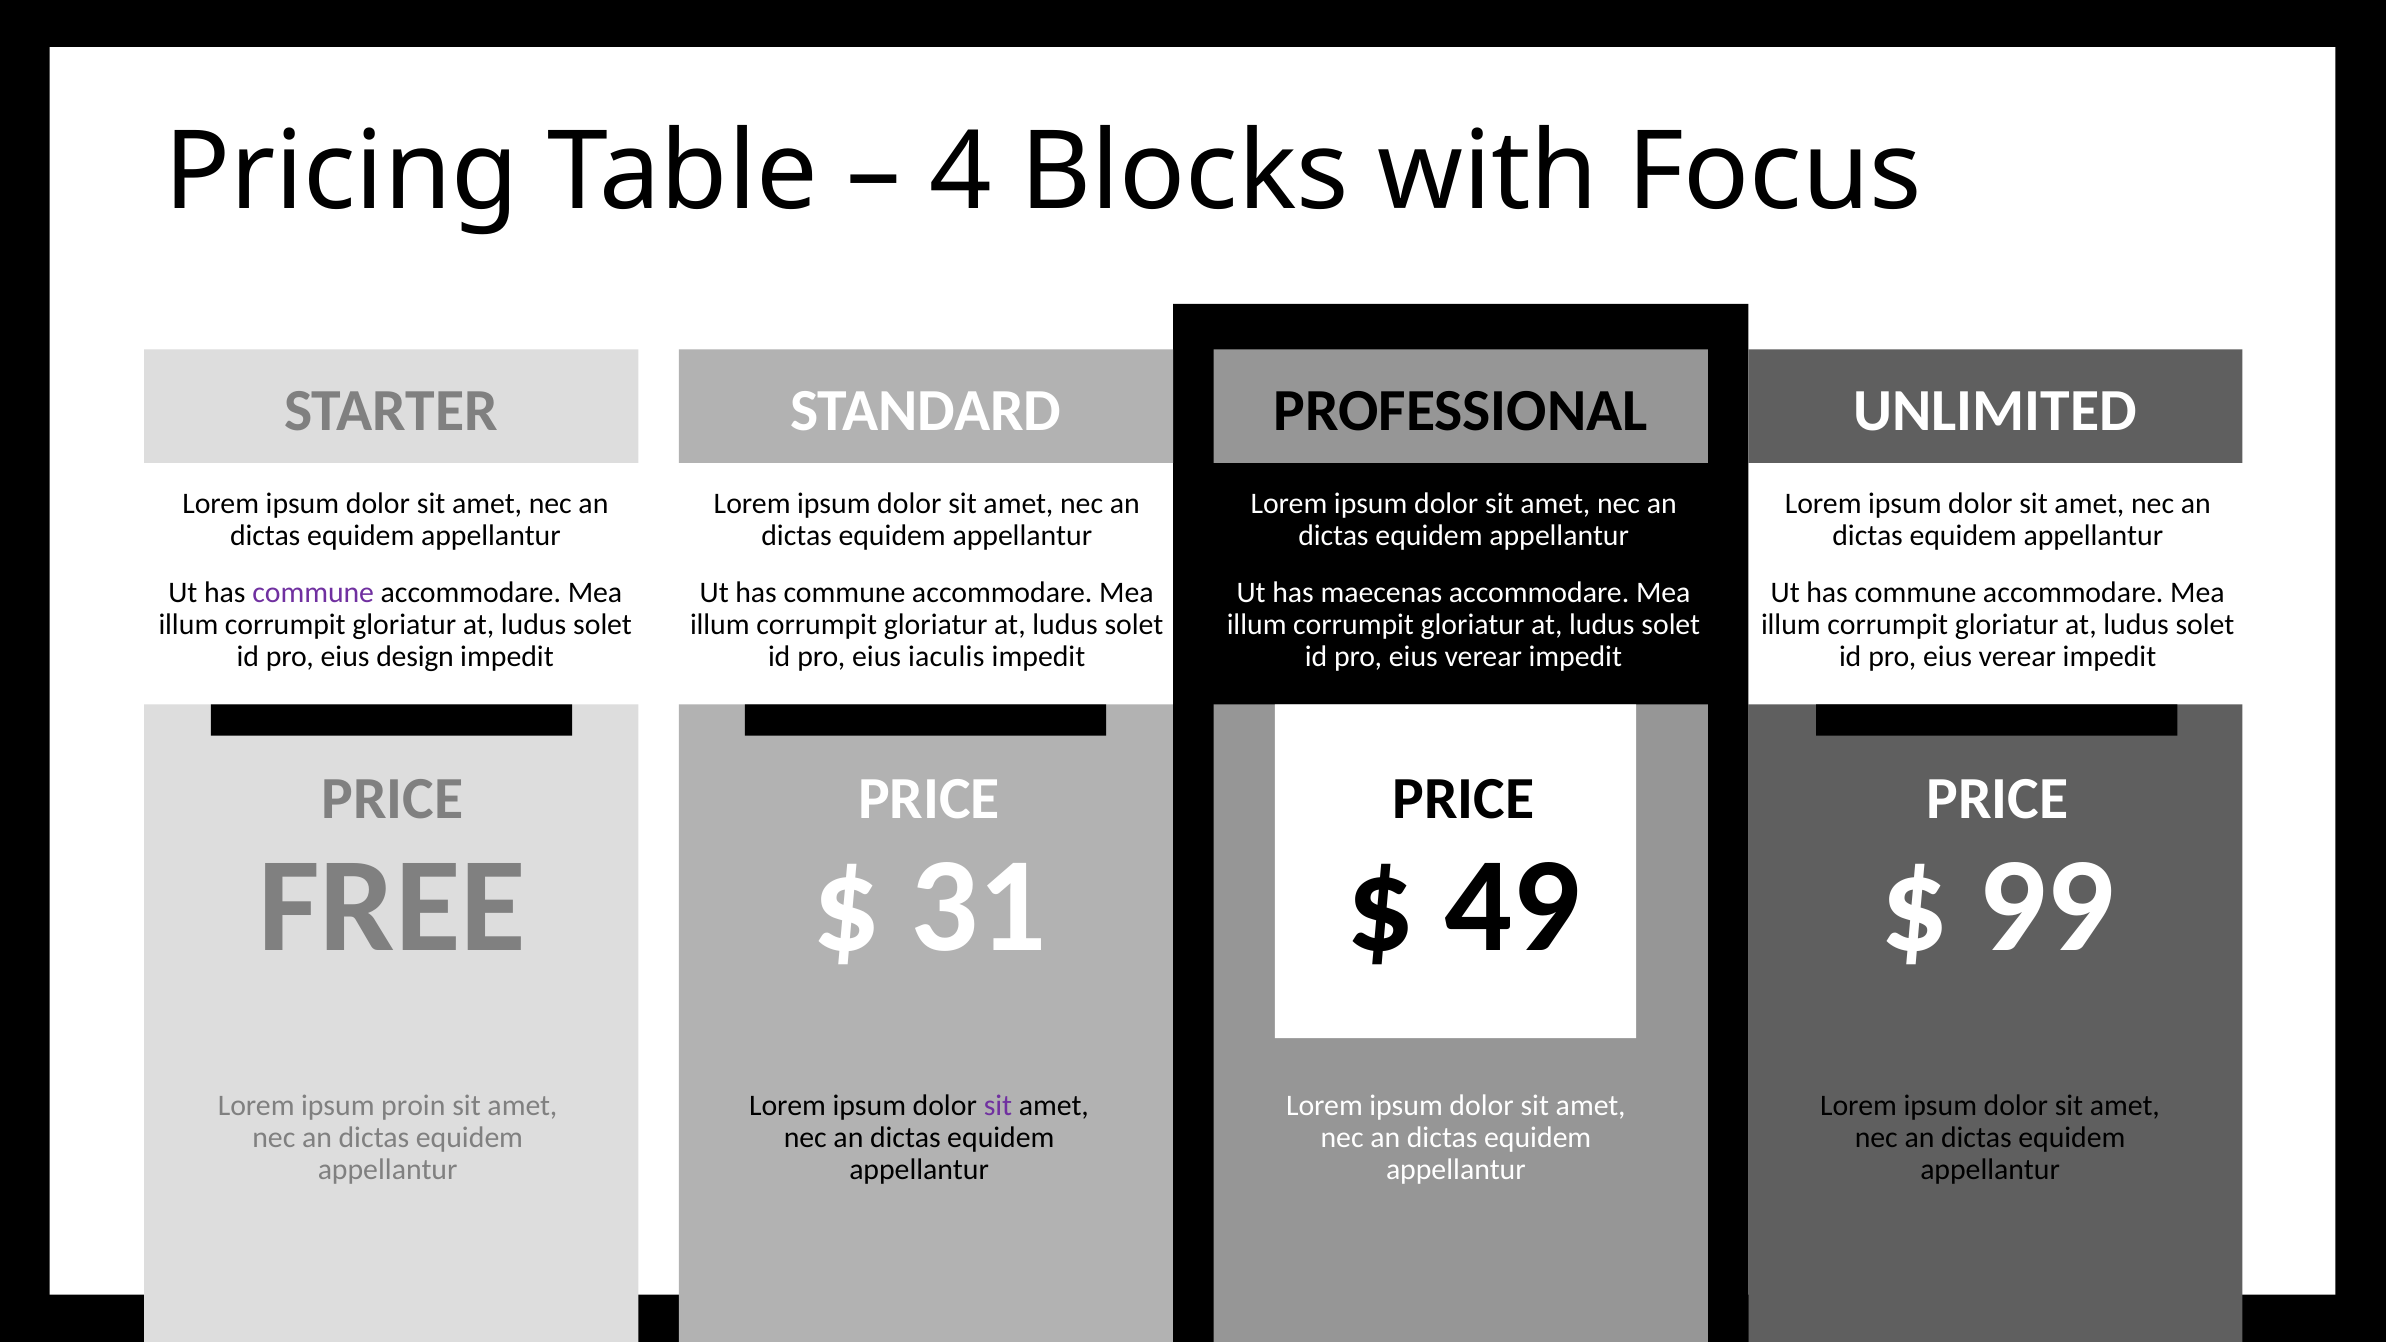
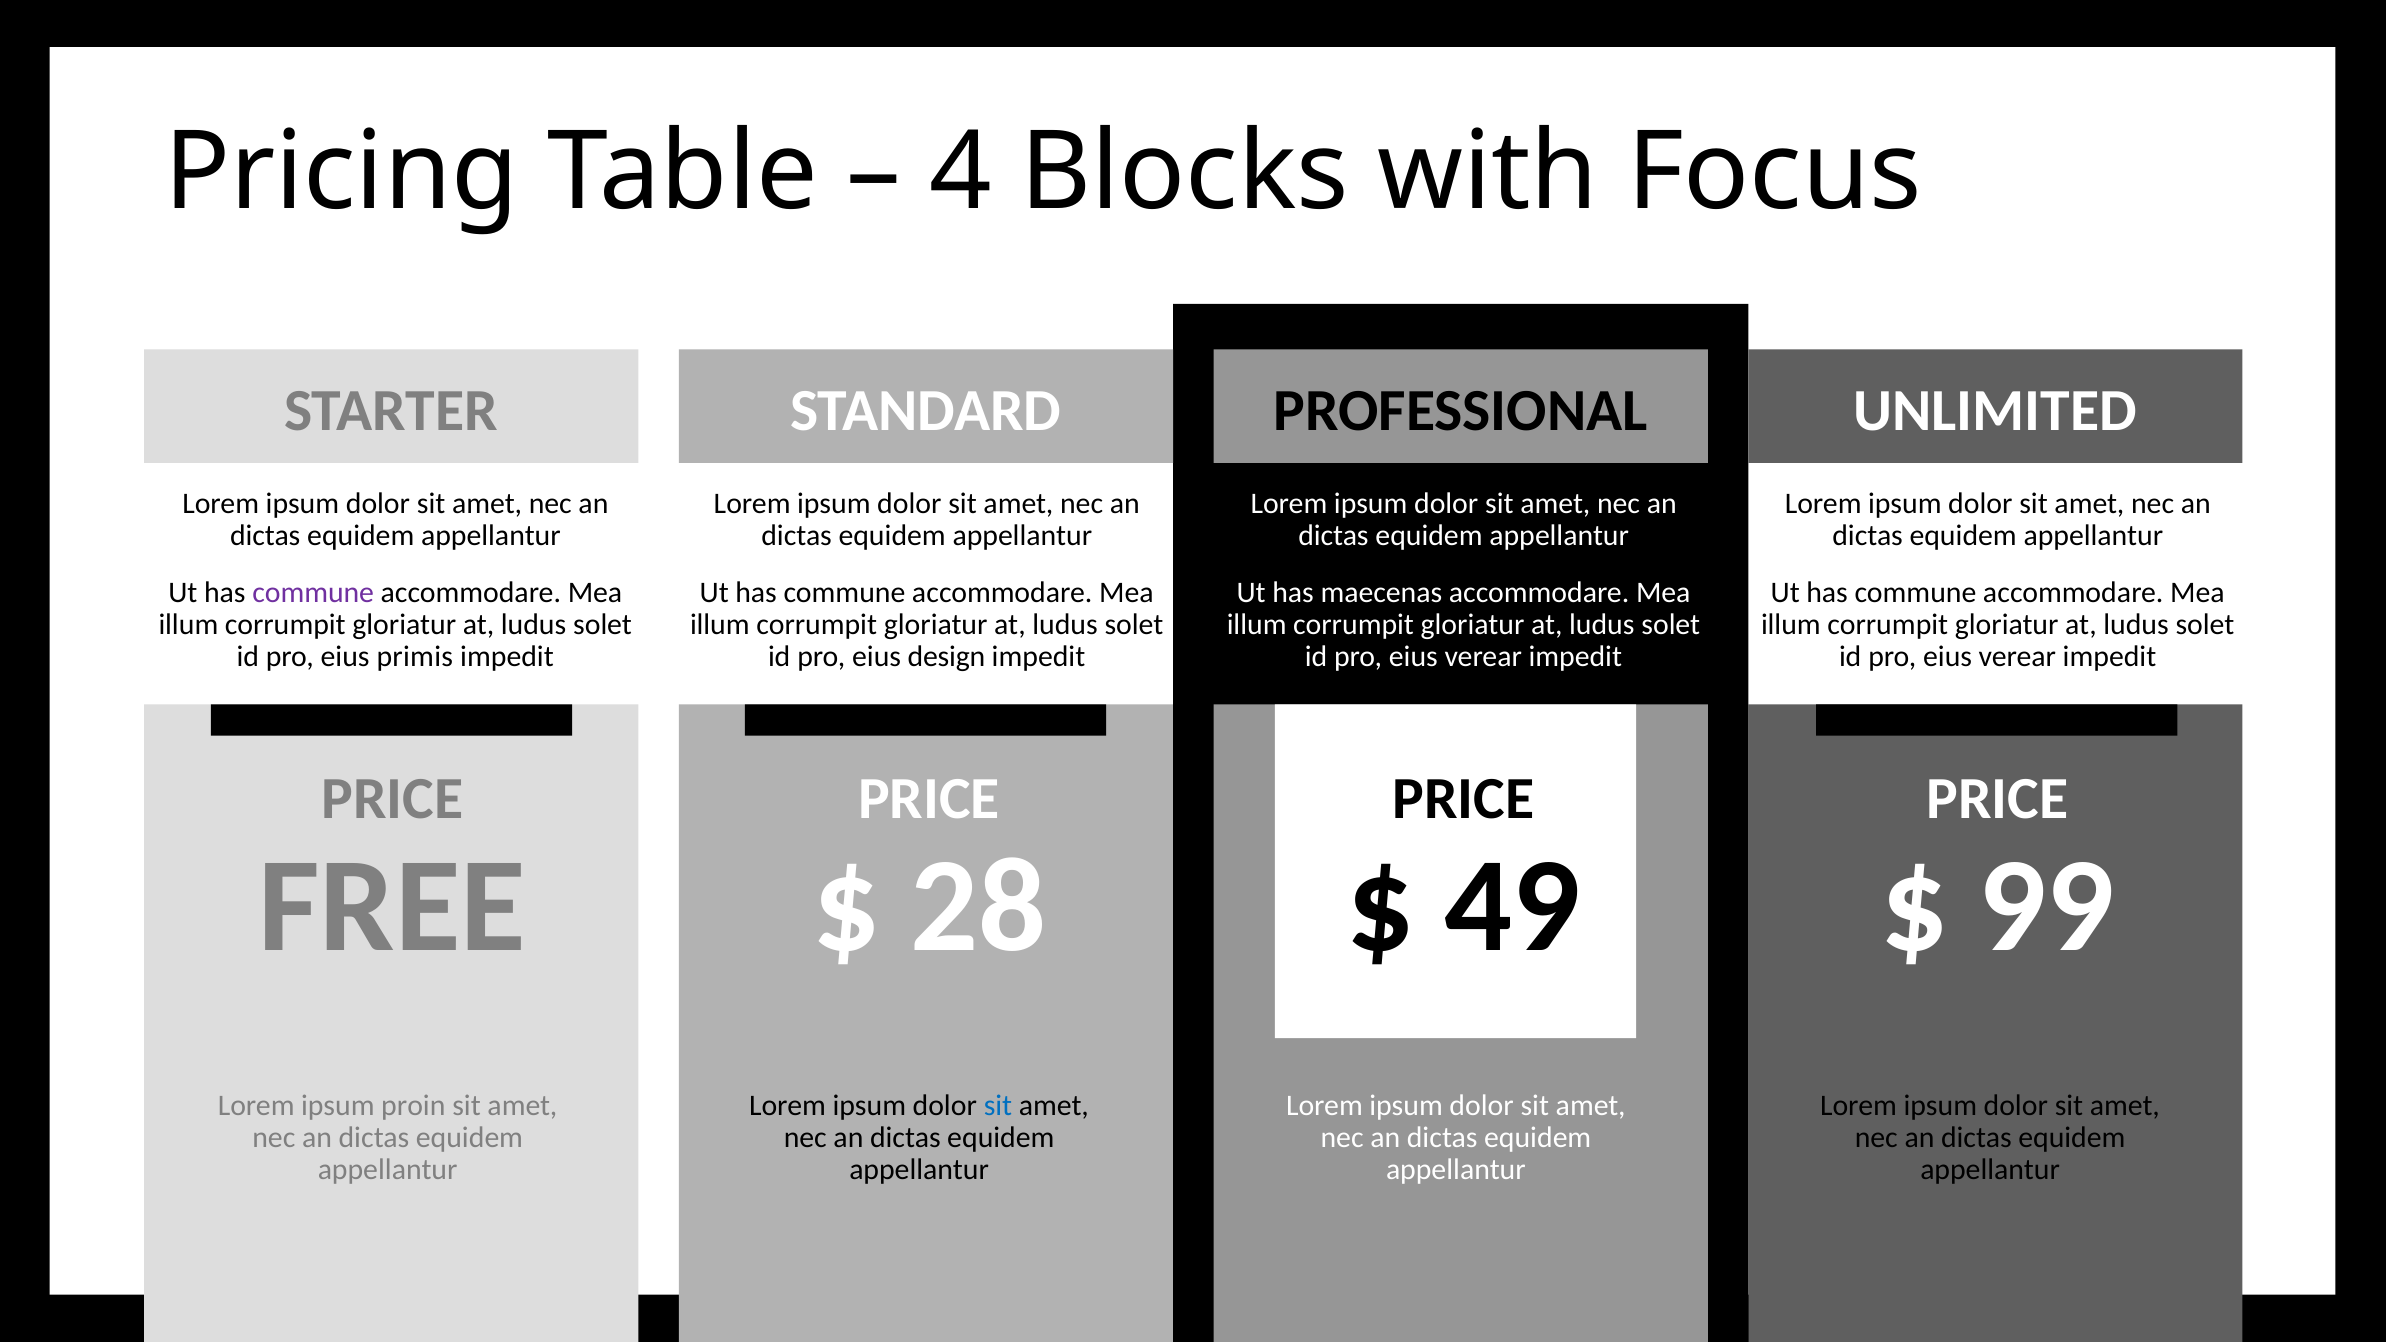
design: design -> primis
iaculis: iaculis -> design
31: 31 -> 28
sit at (998, 1105) colour: purple -> blue
